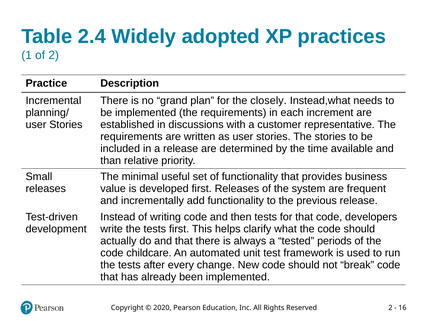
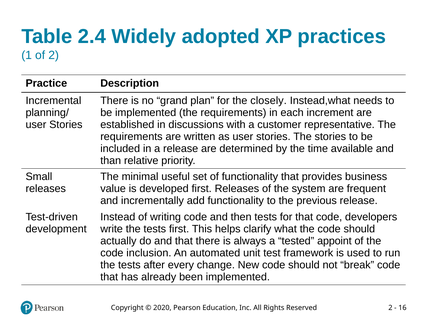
periods: periods -> appoint
childcare: childcare -> inclusion
